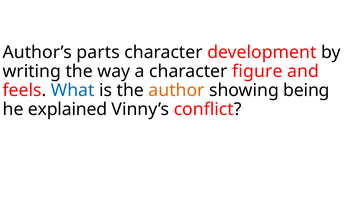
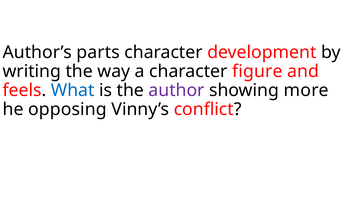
author colour: orange -> purple
being: being -> more
explained: explained -> opposing
